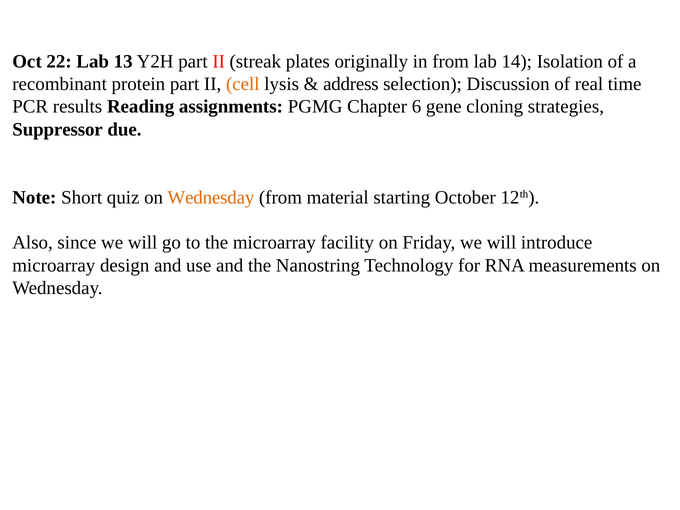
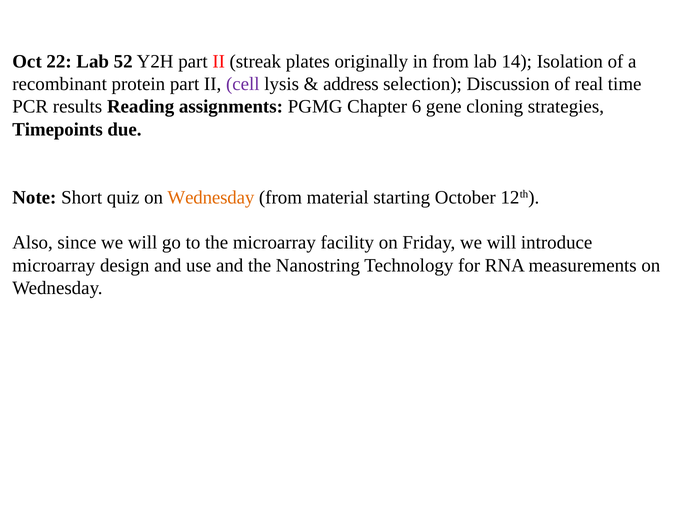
13: 13 -> 52
cell colour: orange -> purple
Suppressor: Suppressor -> Timepoints
